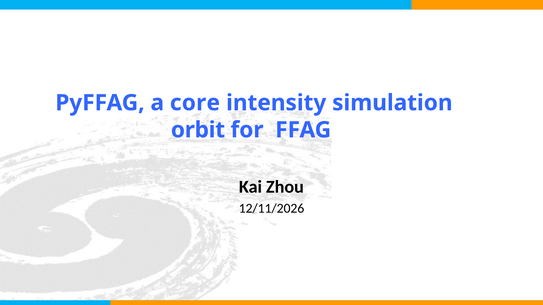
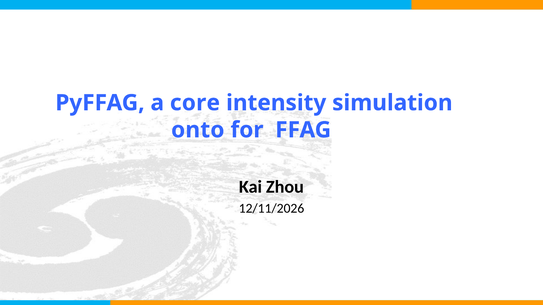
orbit: orbit -> onto
